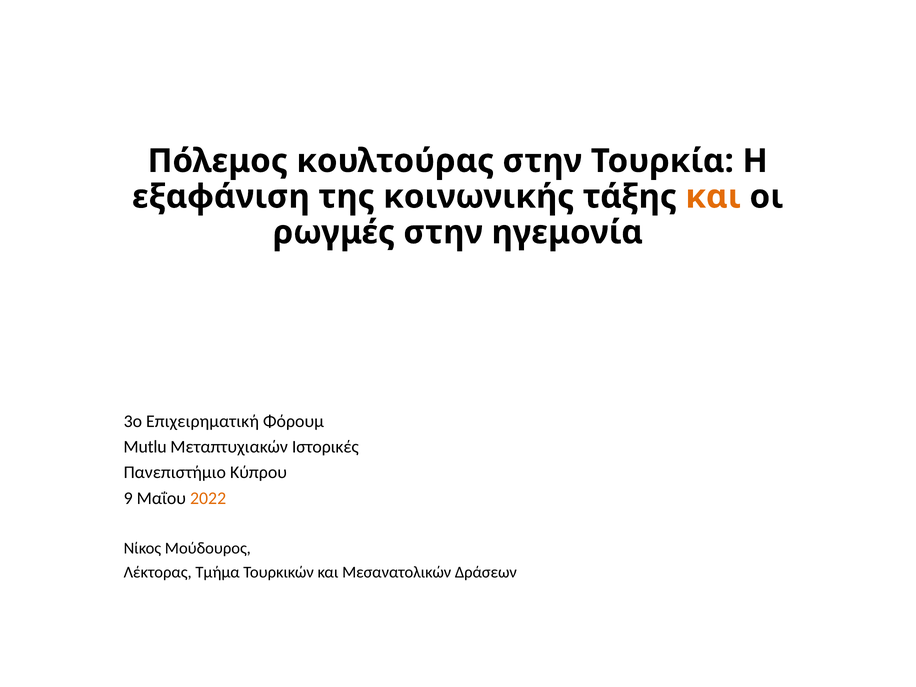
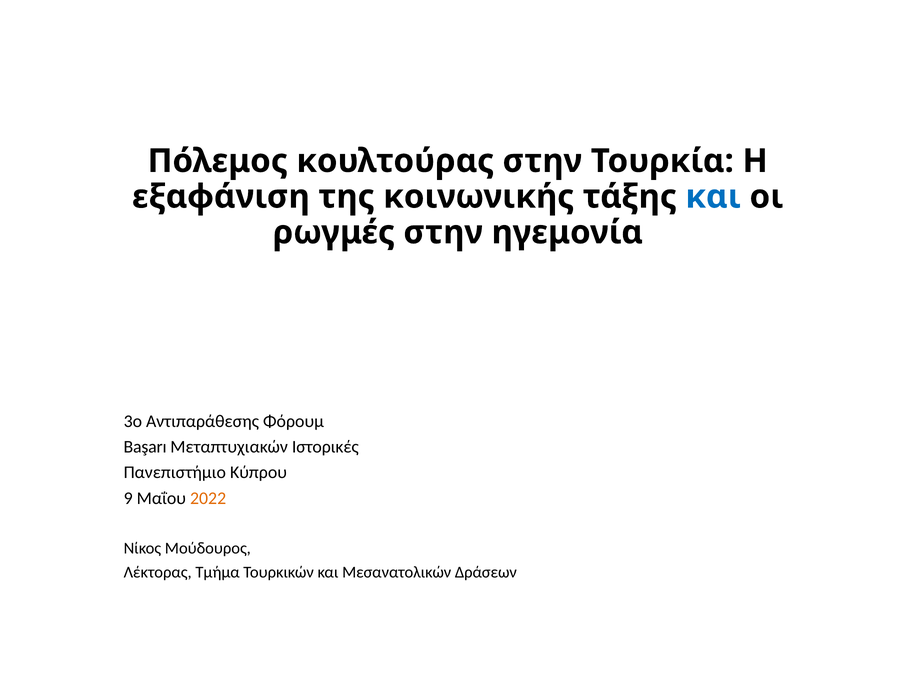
και at (713, 197) colour: orange -> blue
Επιχειρηματική: Επιχειρηματική -> Αντιπαράθεσης
Mutlu: Mutlu -> Başarı
